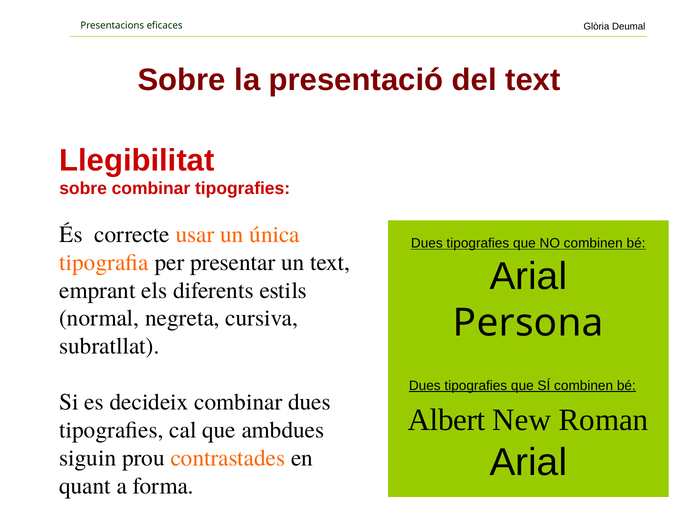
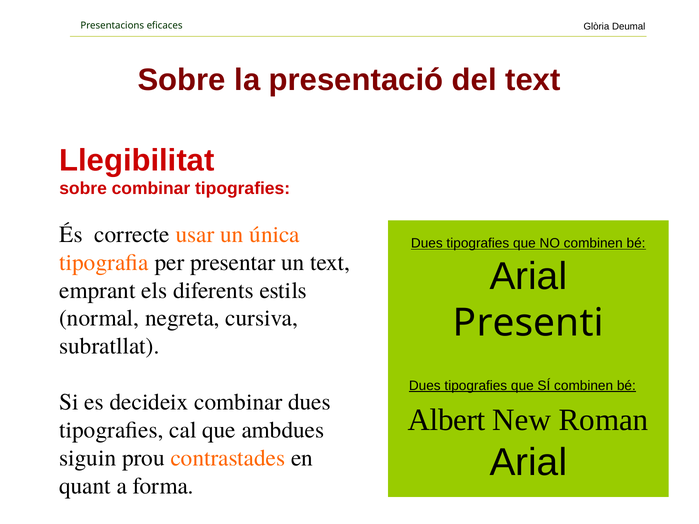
Persona: Persona -> Presenti
